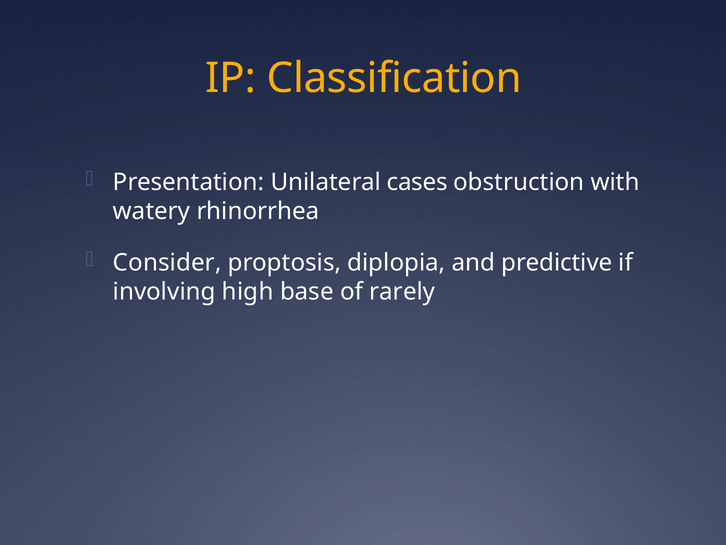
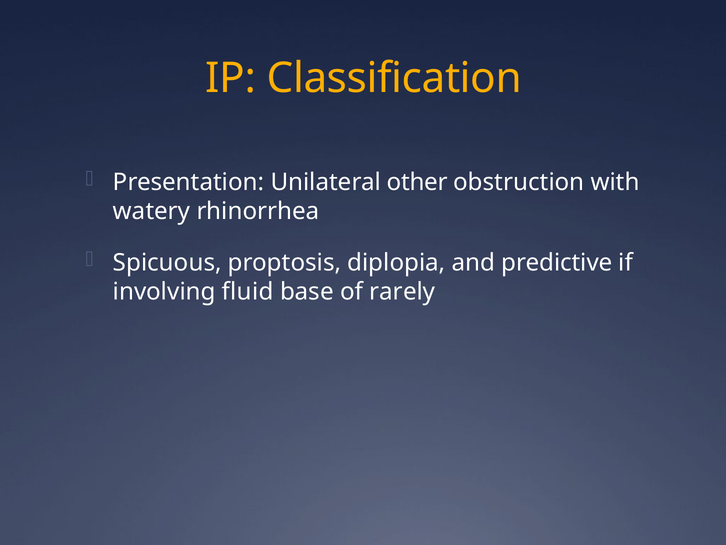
cases: cases -> other
Consider: Consider -> Spicuous
high: high -> fluid
